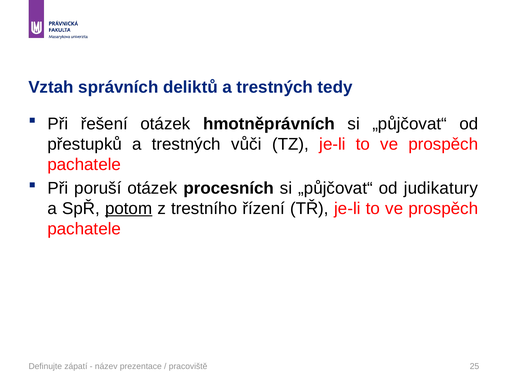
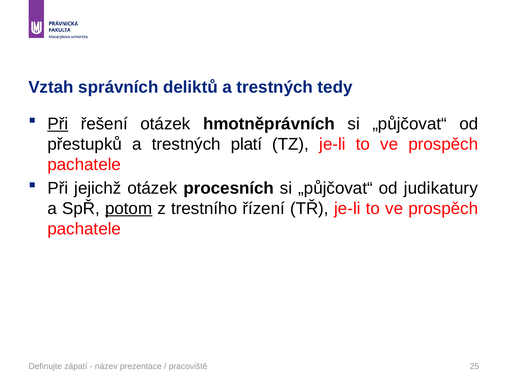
Při at (58, 124) underline: none -> present
vůči: vůči -> platí
poruší: poruší -> jejichž
